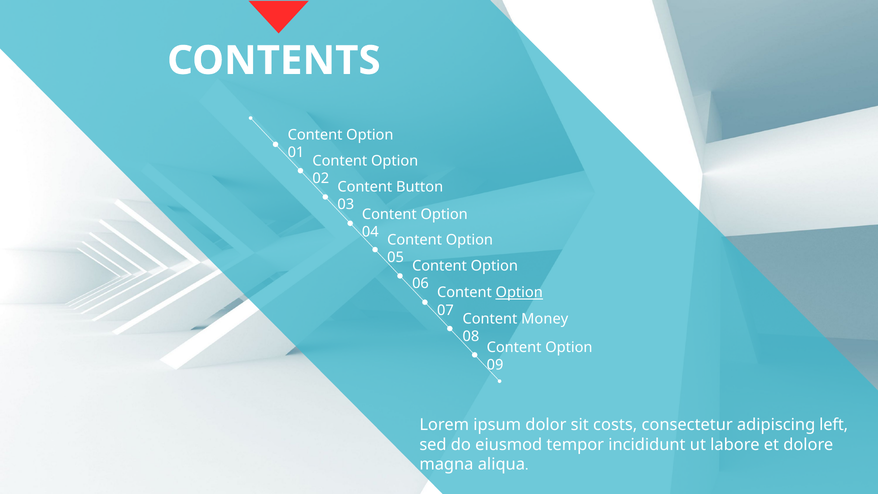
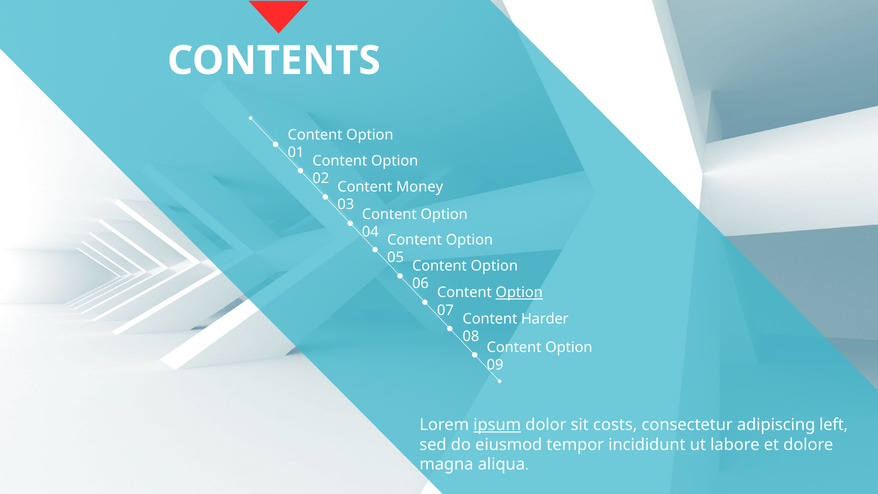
Button: Button -> Money
Money: Money -> Harder
ipsum underline: none -> present
